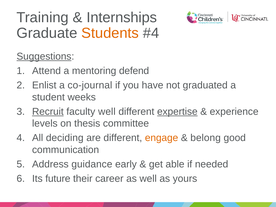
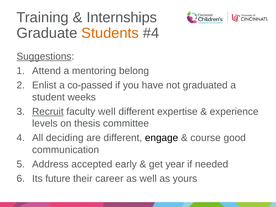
defend: defend -> belong
co-journal: co-journal -> co-passed
expertise underline: present -> none
engage colour: orange -> black
belong: belong -> course
guidance: guidance -> accepted
able: able -> year
